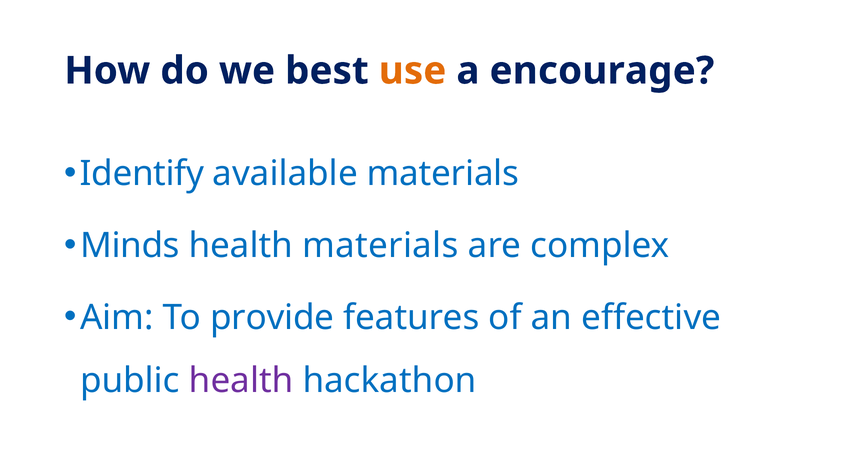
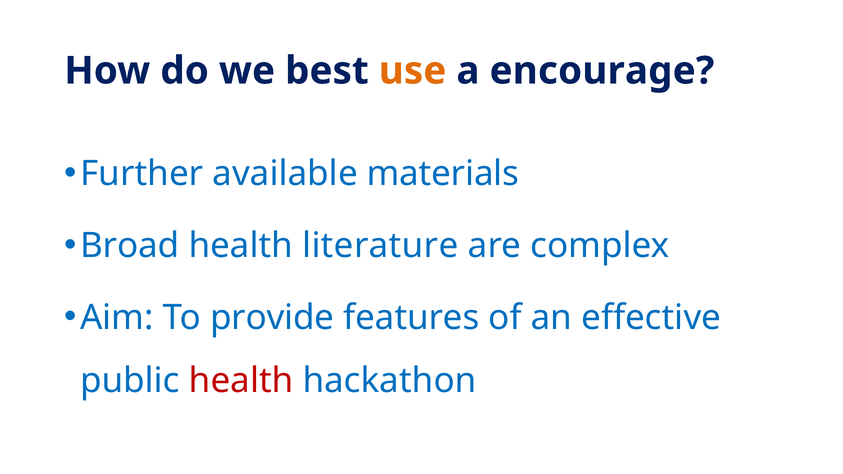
Identify: Identify -> Further
Minds: Minds -> Broad
health materials: materials -> literature
health at (241, 381) colour: purple -> red
